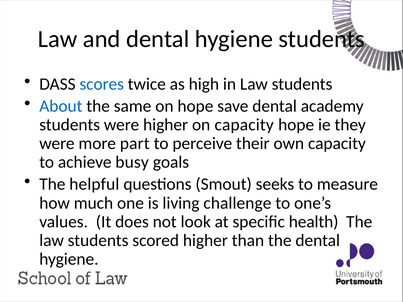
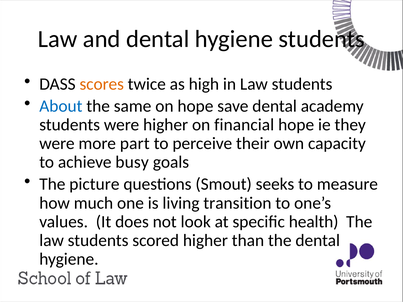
scores colour: blue -> orange
on capacity: capacity -> financial
helpful: helpful -> picture
challenge: challenge -> transition
